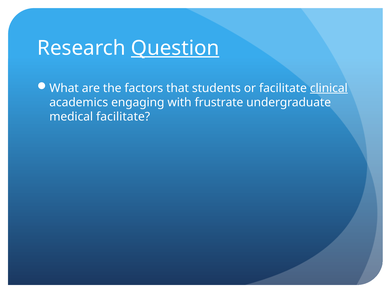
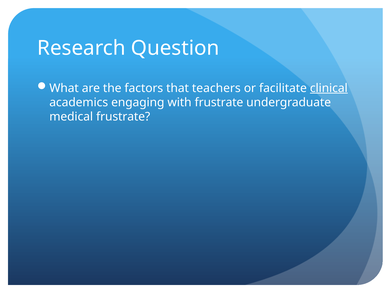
Question underline: present -> none
students: students -> teachers
medical facilitate: facilitate -> frustrate
